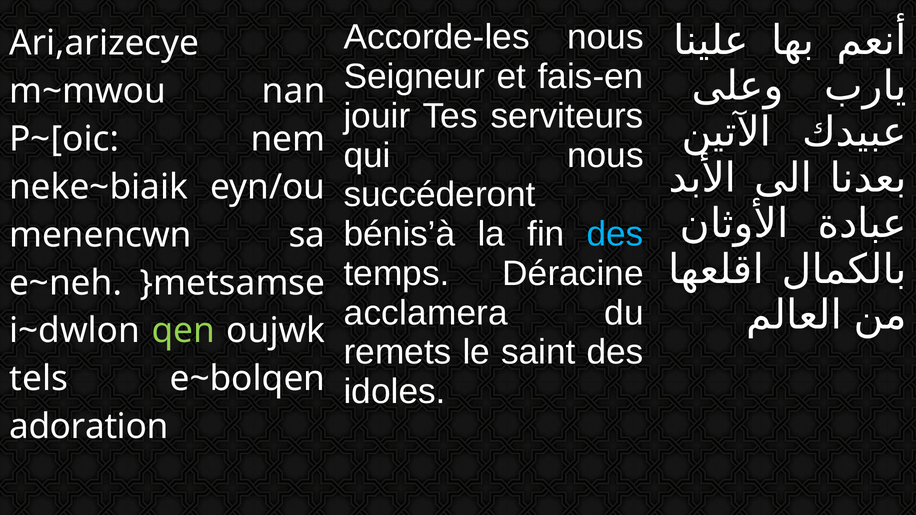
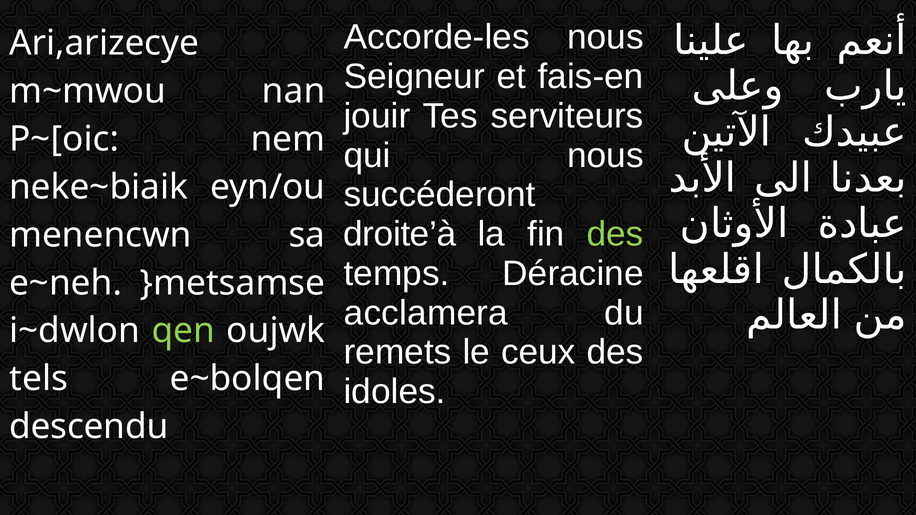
bénis’à: bénis’à -> droite’à
des at (615, 234) colour: light blue -> light green
saint: saint -> ceux
adoration: adoration -> descendu
